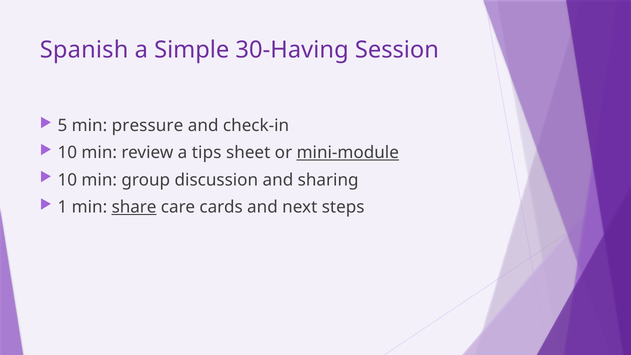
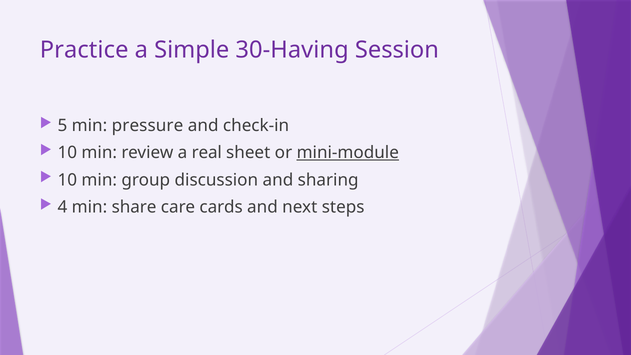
Spanish: Spanish -> Practice
tips: tips -> real
1: 1 -> 4
share underline: present -> none
